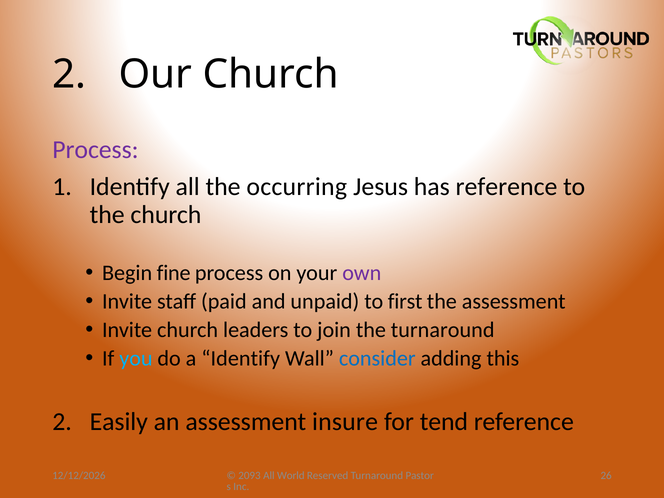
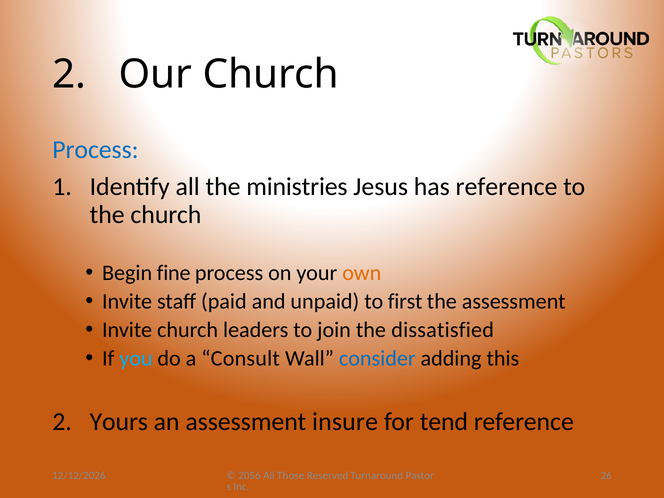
Process at (95, 150) colour: purple -> blue
occurring: occurring -> ministries
own colour: purple -> orange
the turnaround: turnaround -> dissatisfied
a Identify: Identify -> Consult
Easily: Easily -> Yours
2093: 2093 -> 2056
World: World -> Those
